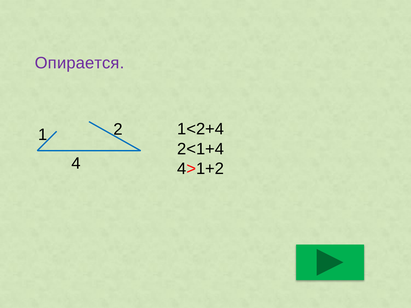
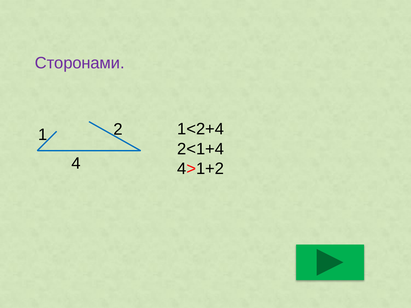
Опирается: Опирается -> Сторонами
